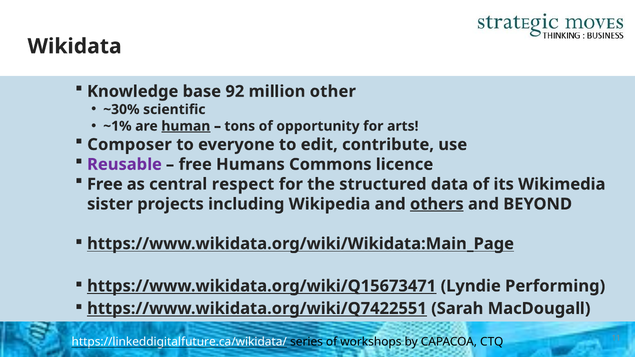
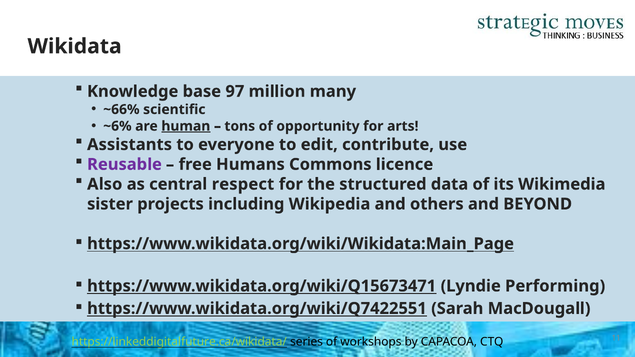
92: 92 -> 97
other: other -> many
~30%: ~30% -> ~66%
~1%: ~1% -> ~6%
Composer: Composer -> Assistants
Free at (105, 184): Free -> Also
others underline: present -> none
https://linkeddigitalfuture.ca/wikidata/ colour: white -> light green
